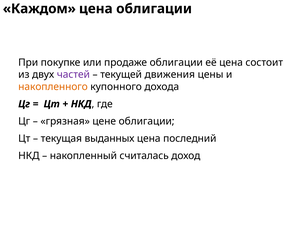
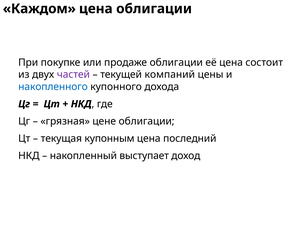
движения: движения -> компаний
накопленного colour: orange -> blue
выданных: выданных -> купонным
считалась: считалась -> выступает
